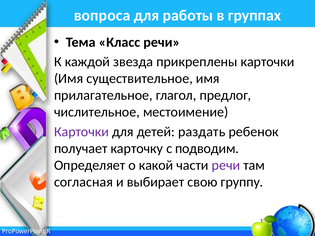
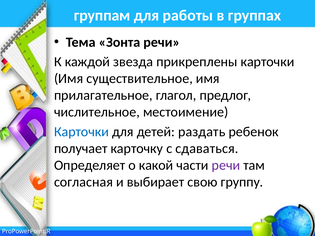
вопроса: вопроса -> группам
Класс: Класс -> Зонта
Карточки at (81, 132) colour: purple -> blue
подводим: подводим -> сдаваться
